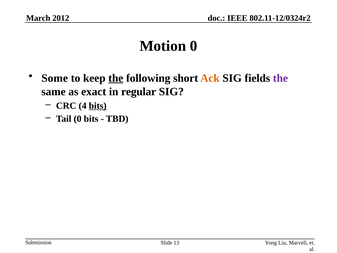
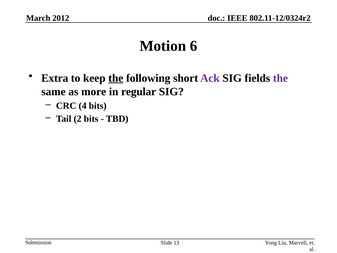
Motion 0: 0 -> 6
Some: Some -> Extra
Ack colour: orange -> purple
exact: exact -> more
bits at (98, 106) underline: present -> none
Tail 0: 0 -> 2
